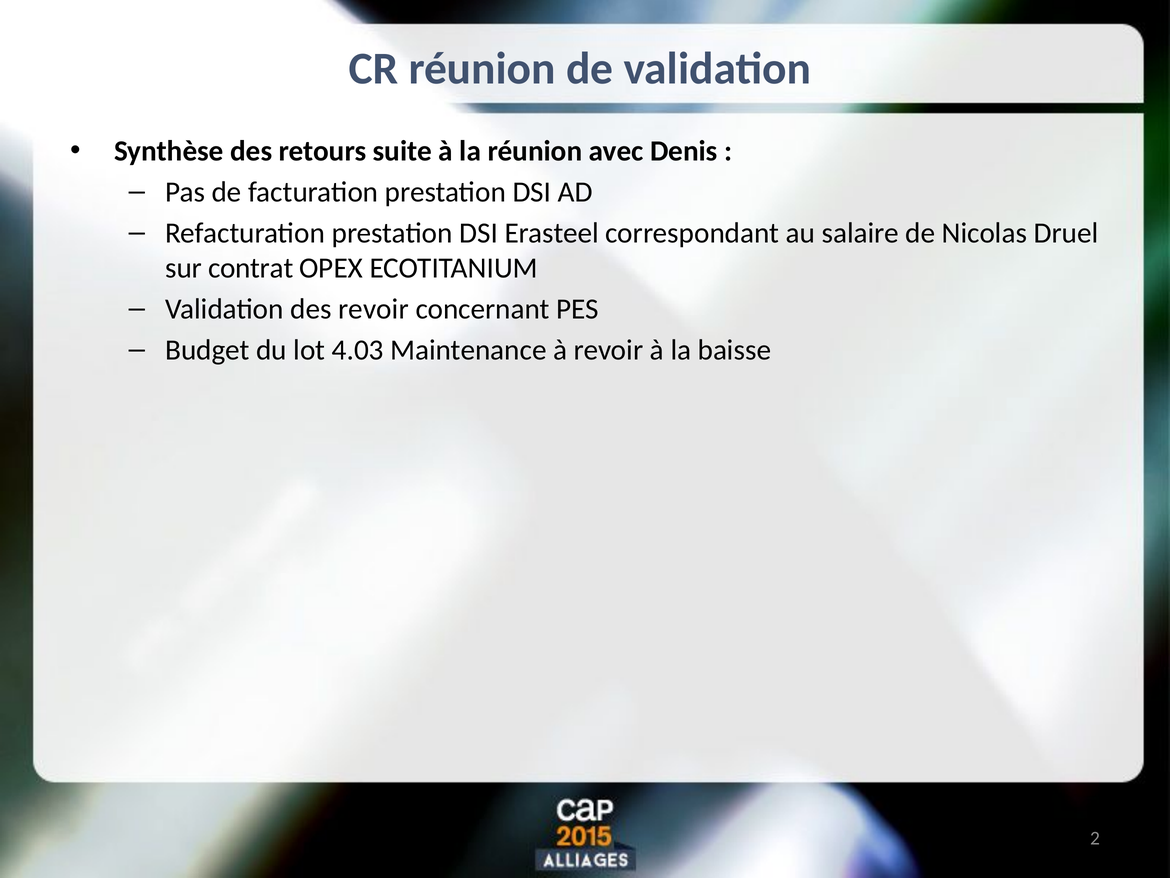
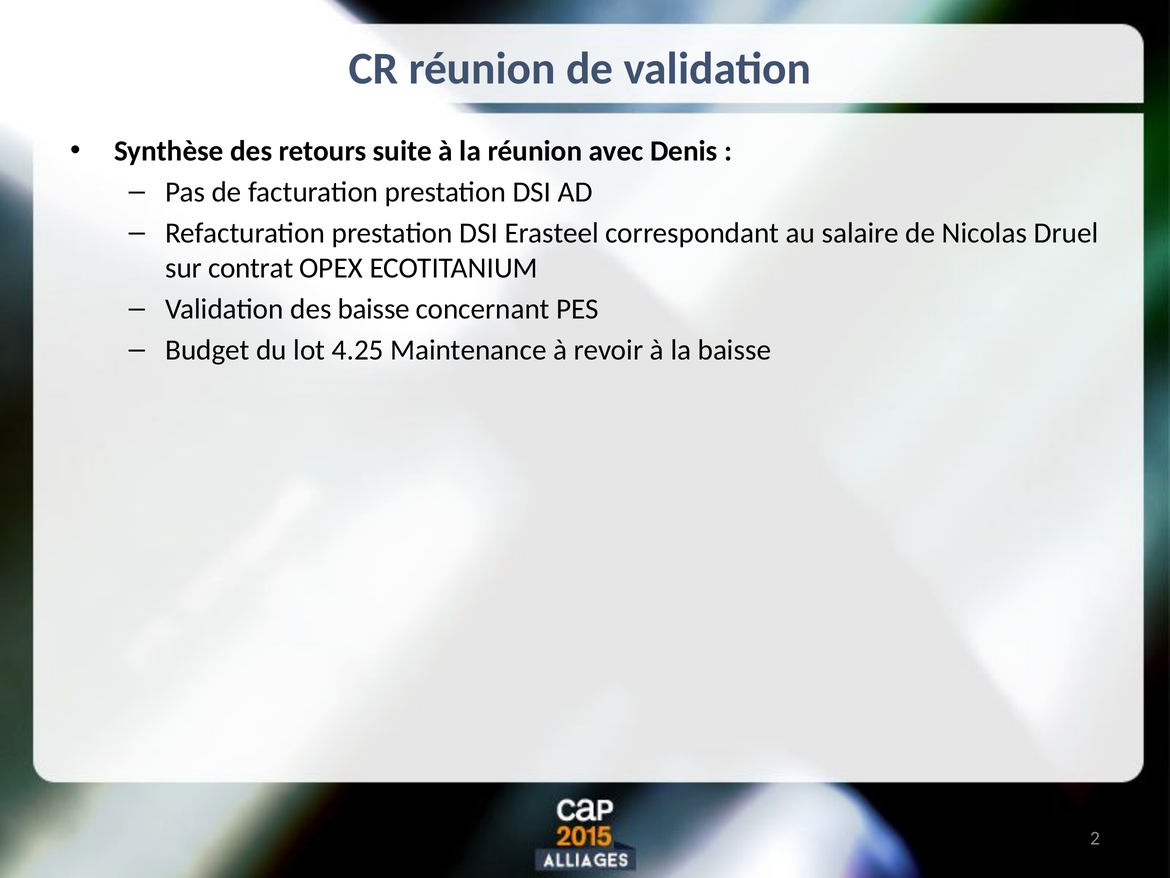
des revoir: revoir -> baisse
4.03: 4.03 -> 4.25
